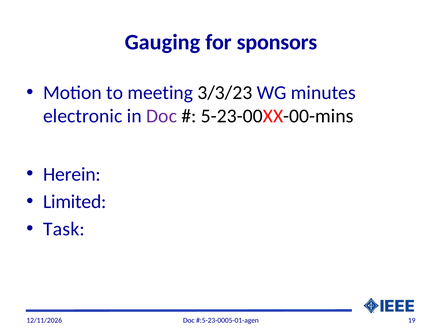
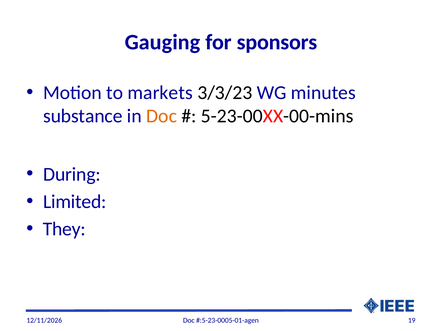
meeting: meeting -> markets
electronic: electronic -> substance
Doc at (162, 116) colour: purple -> orange
Herein: Herein -> During
Task: Task -> They
